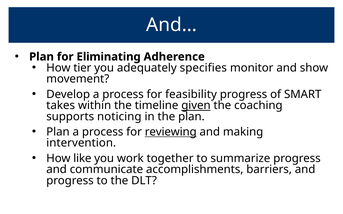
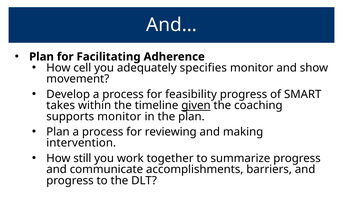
Eliminating: Eliminating -> Facilitating
tier: tier -> cell
supports noticing: noticing -> monitor
reviewing underline: present -> none
like: like -> still
